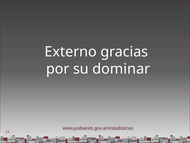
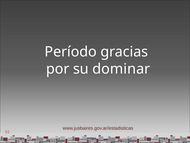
Externo: Externo -> Período
